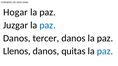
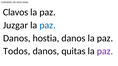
Hogar: Hogar -> Clavos
tercer: tercer -> hostia
Llenos: Llenos -> Todos
paz at (105, 51) colour: blue -> purple
